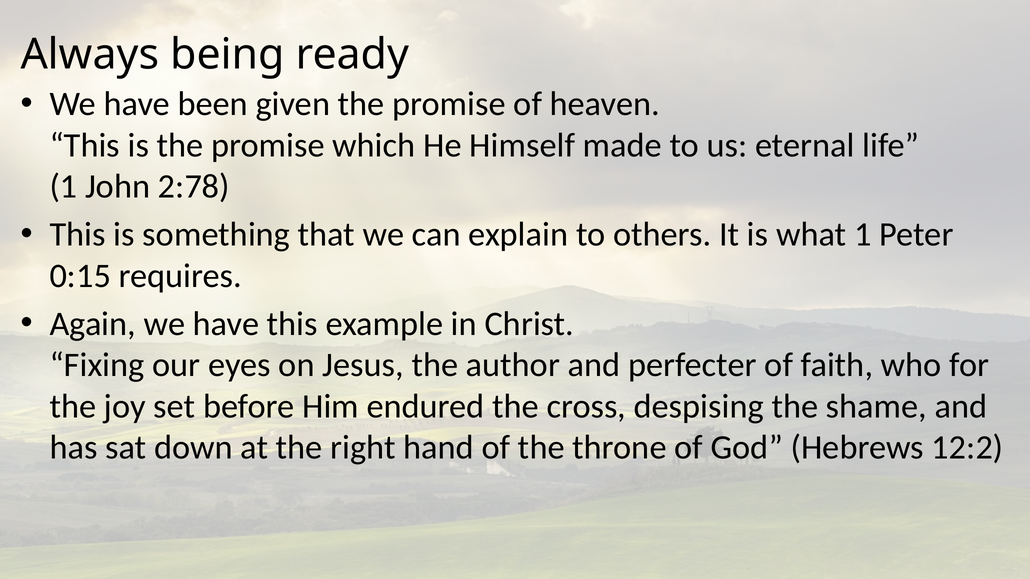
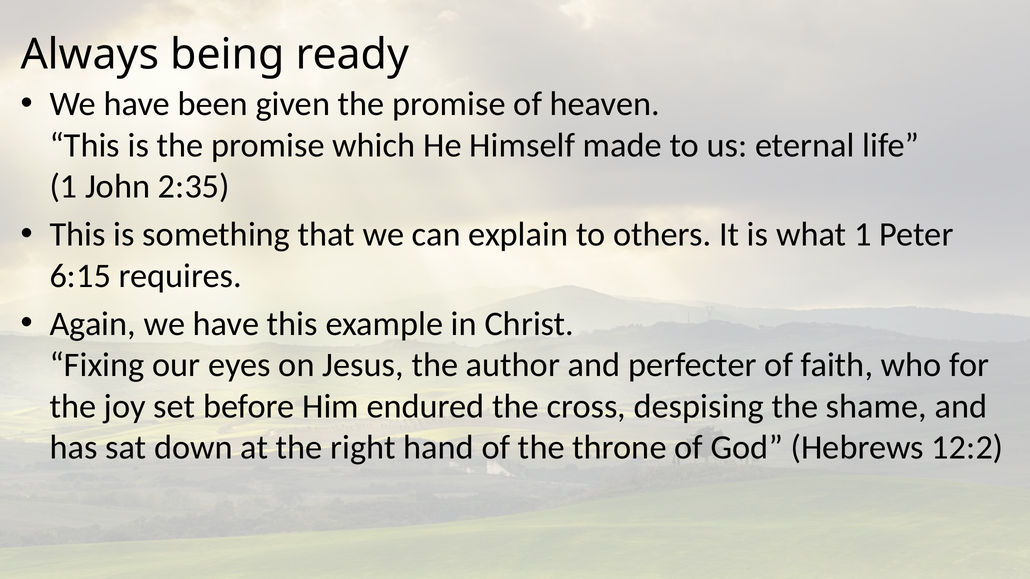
2:78: 2:78 -> 2:35
0:15: 0:15 -> 6:15
